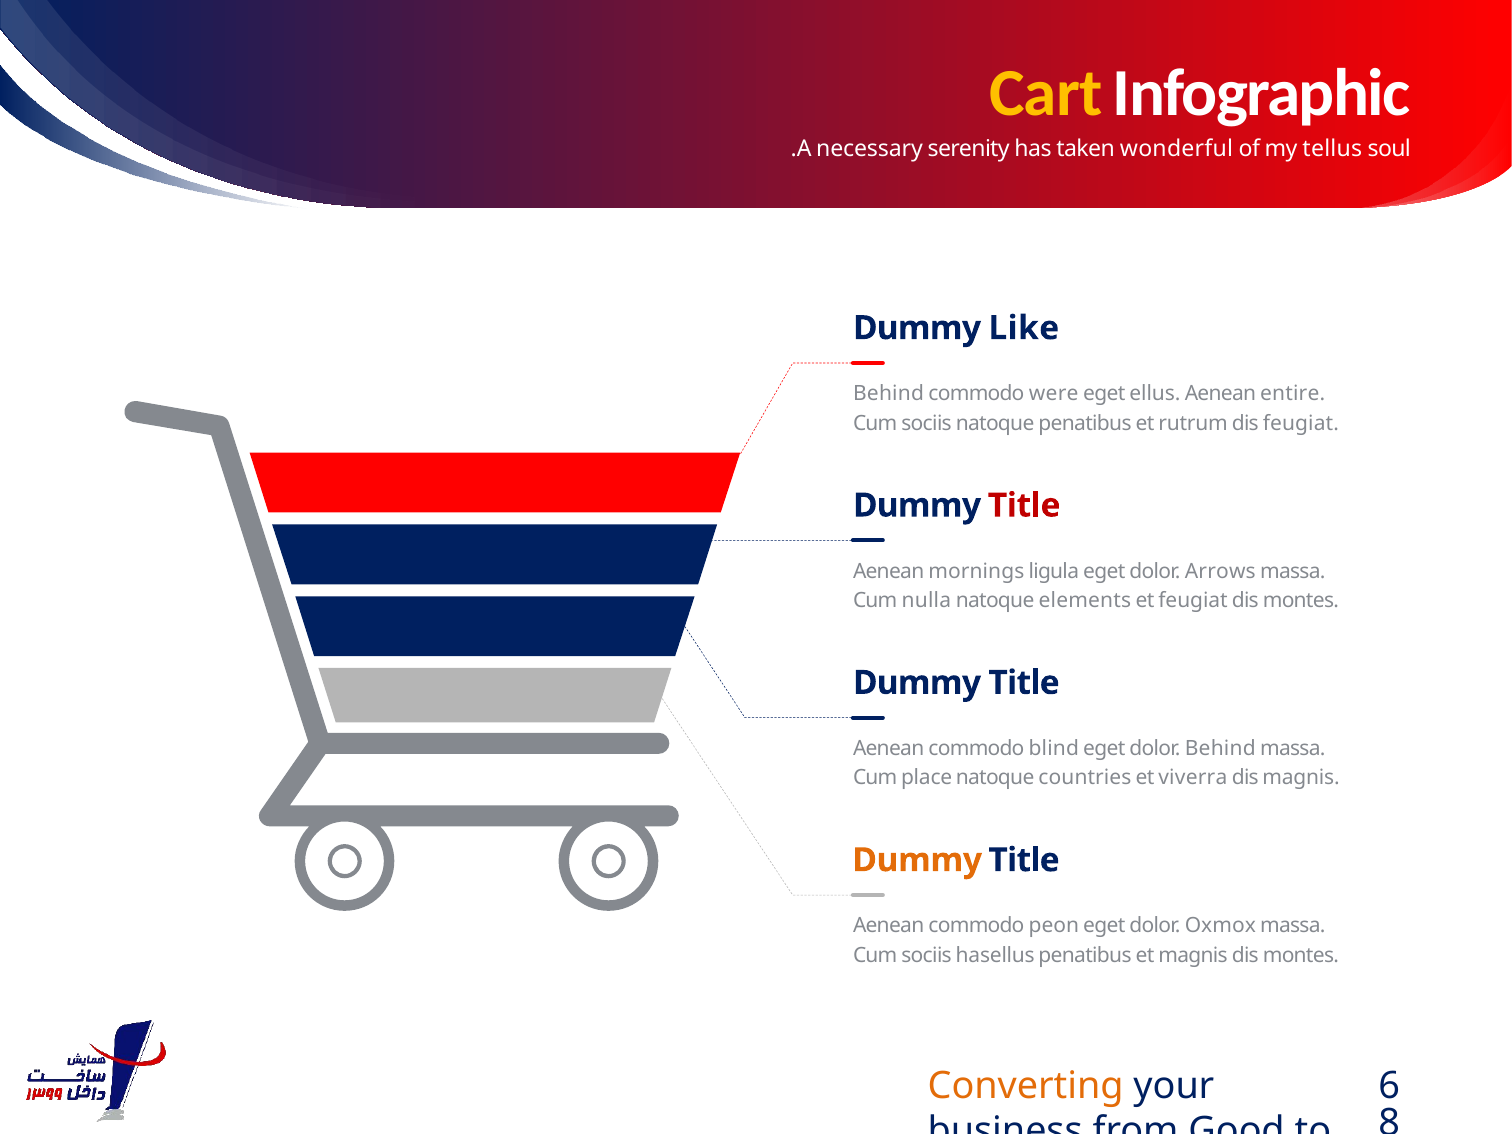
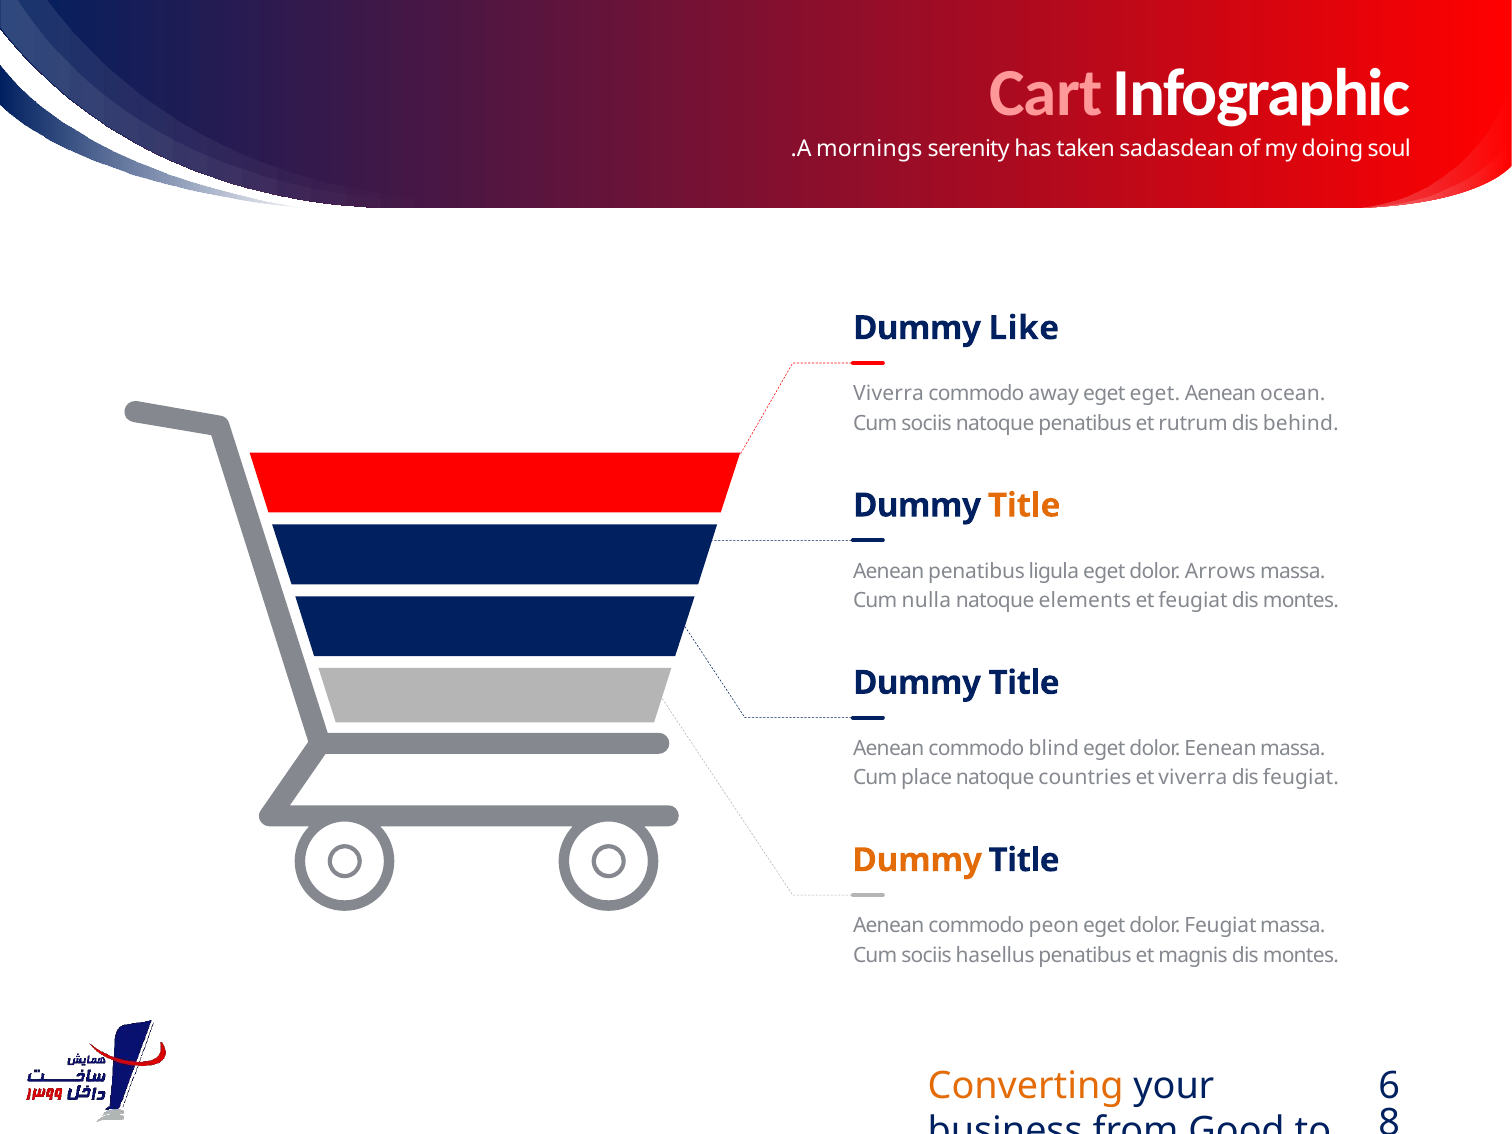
Cart colour: yellow -> pink
necessary: necessary -> mornings
wonderful: wonderful -> sadasdean
tellus: tellus -> doing
Behind at (889, 394): Behind -> Viverra
were: were -> away
eget ellus: ellus -> eget
entire: entire -> ocean
dis feugiat: feugiat -> behind
Title at (1024, 505) colour: red -> orange
Aenean mornings: mornings -> penatibus
dolor Behind: Behind -> Eenean
dis magnis: magnis -> feugiat
dolor Oxmox: Oxmox -> Feugiat
